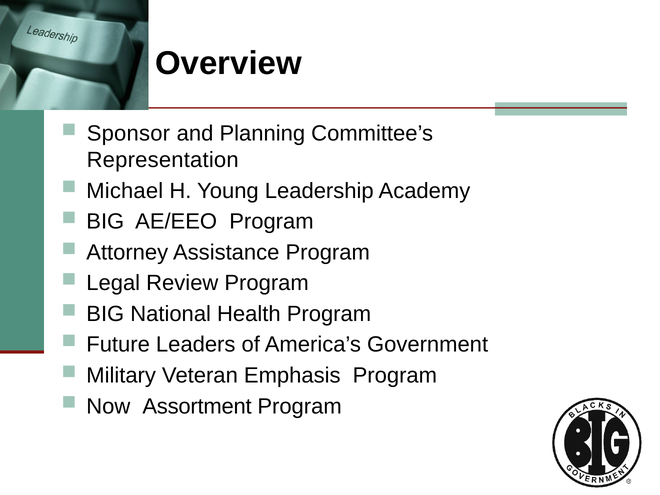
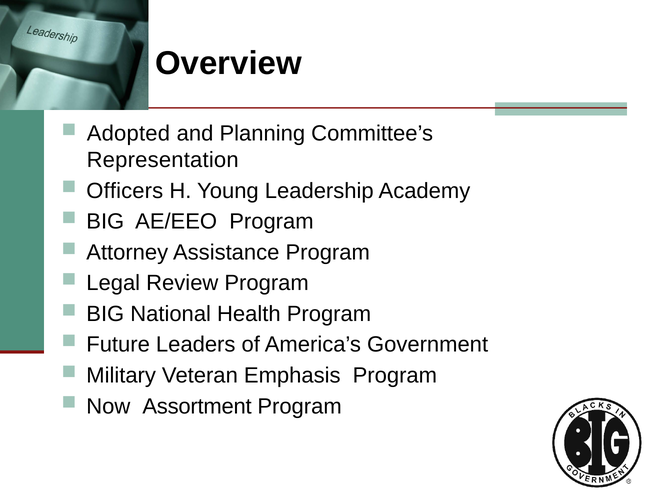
Sponsor: Sponsor -> Adopted
Michael: Michael -> Officers
